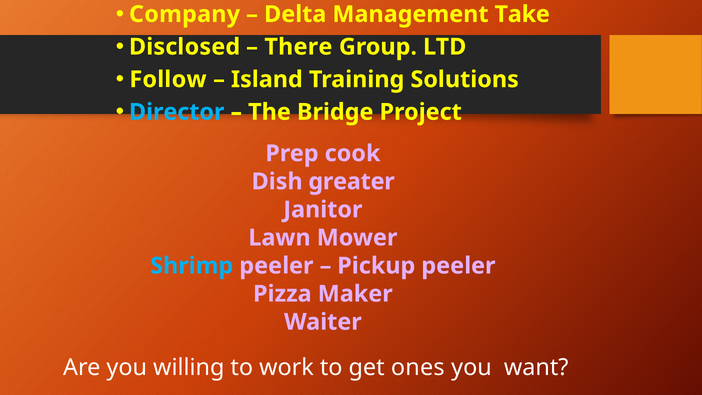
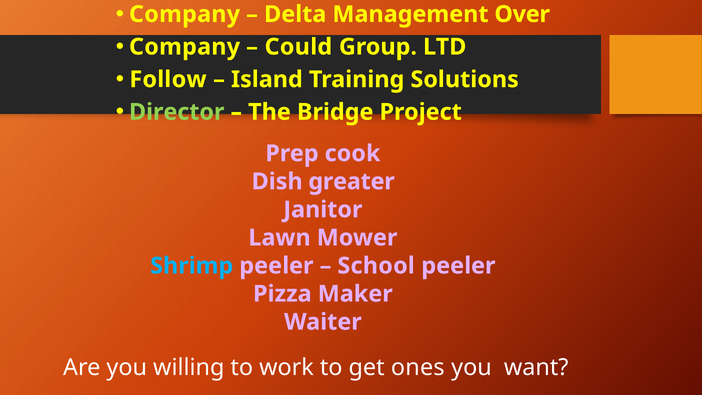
Take: Take -> Over
Disclosed at (185, 47): Disclosed -> Company
There: There -> Could
Director colour: light blue -> light green
Pickup: Pickup -> School
